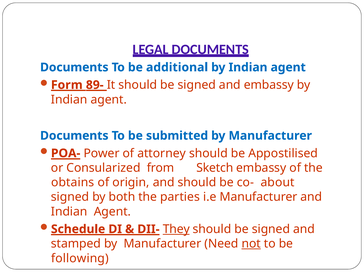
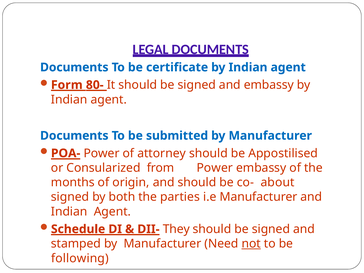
additional: additional -> certificate
89-: 89- -> 80-
from Sketch: Sketch -> Power
obtains: obtains -> months
They underline: present -> none
